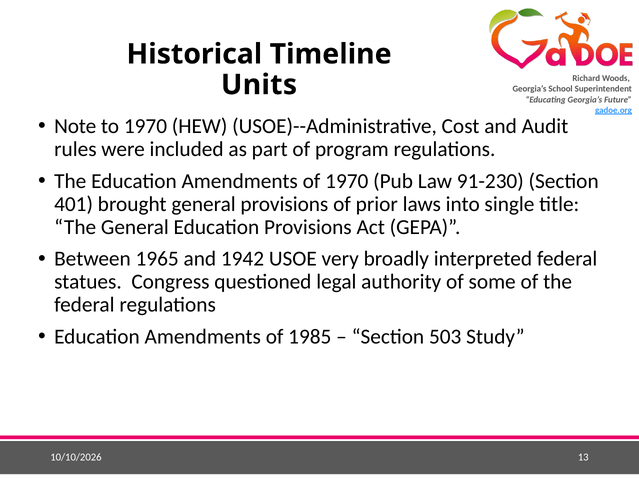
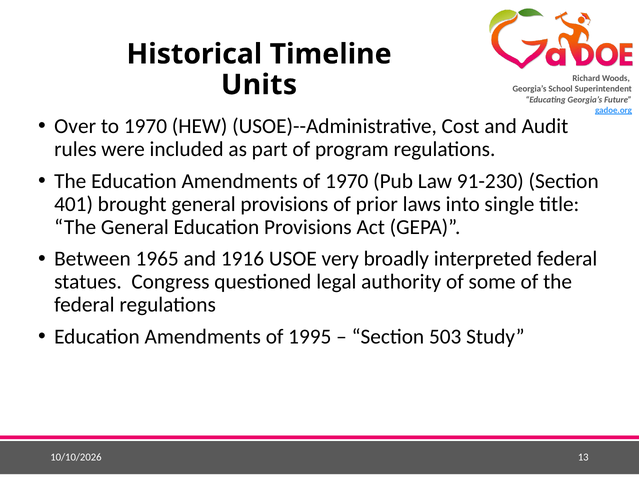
Note: Note -> Over
1942: 1942 -> 1916
1985: 1985 -> 1995
